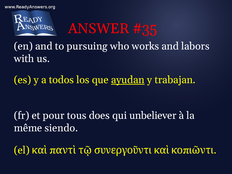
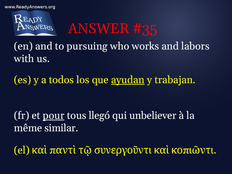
pour underline: none -> present
does: does -> llegó
siendo: siendo -> similar
